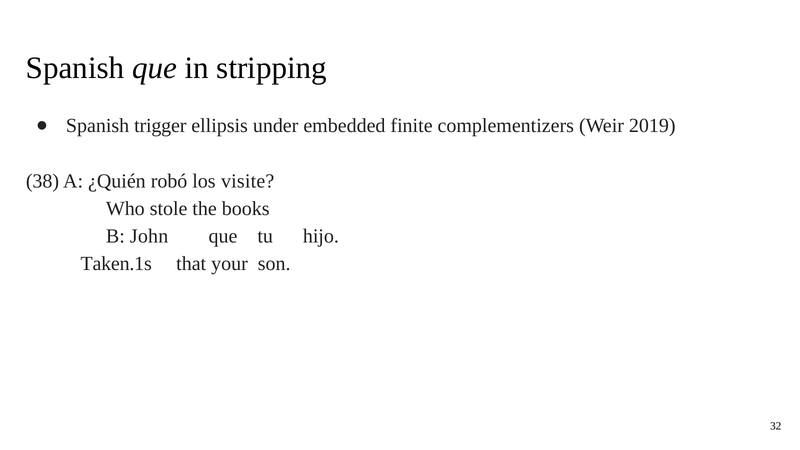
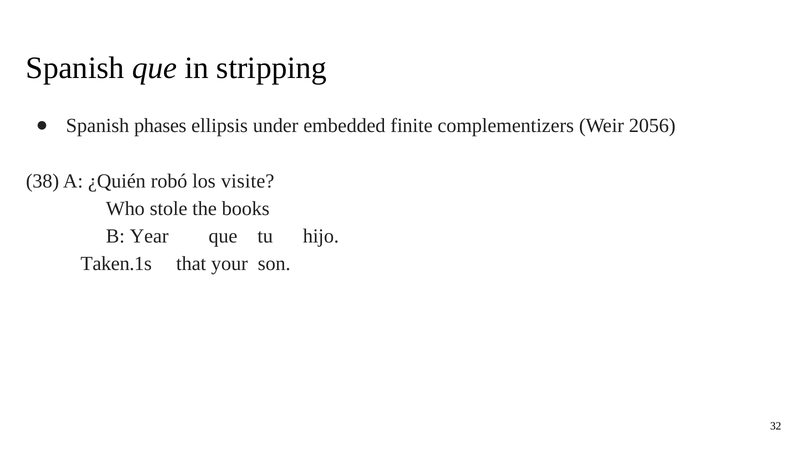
trigger: trigger -> phases
2019: 2019 -> 2056
John: John -> Year
